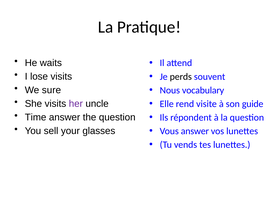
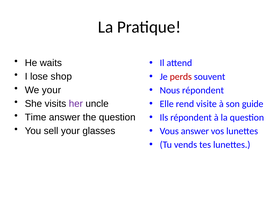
lose visits: visits -> shop
perds colour: black -> red
We sure: sure -> your
Nous vocabulary: vocabulary -> répondent
